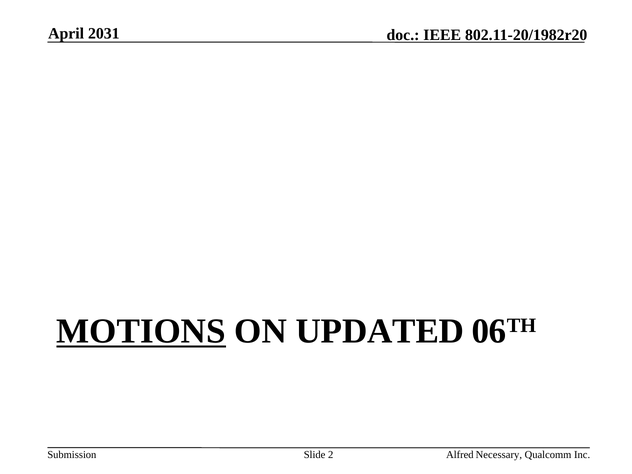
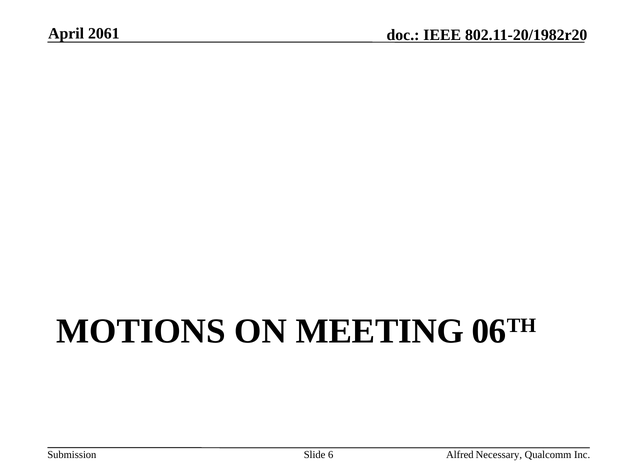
2031: 2031 -> 2061
MOTIONS underline: present -> none
UPDATED: UPDATED -> MEETING
2: 2 -> 6
